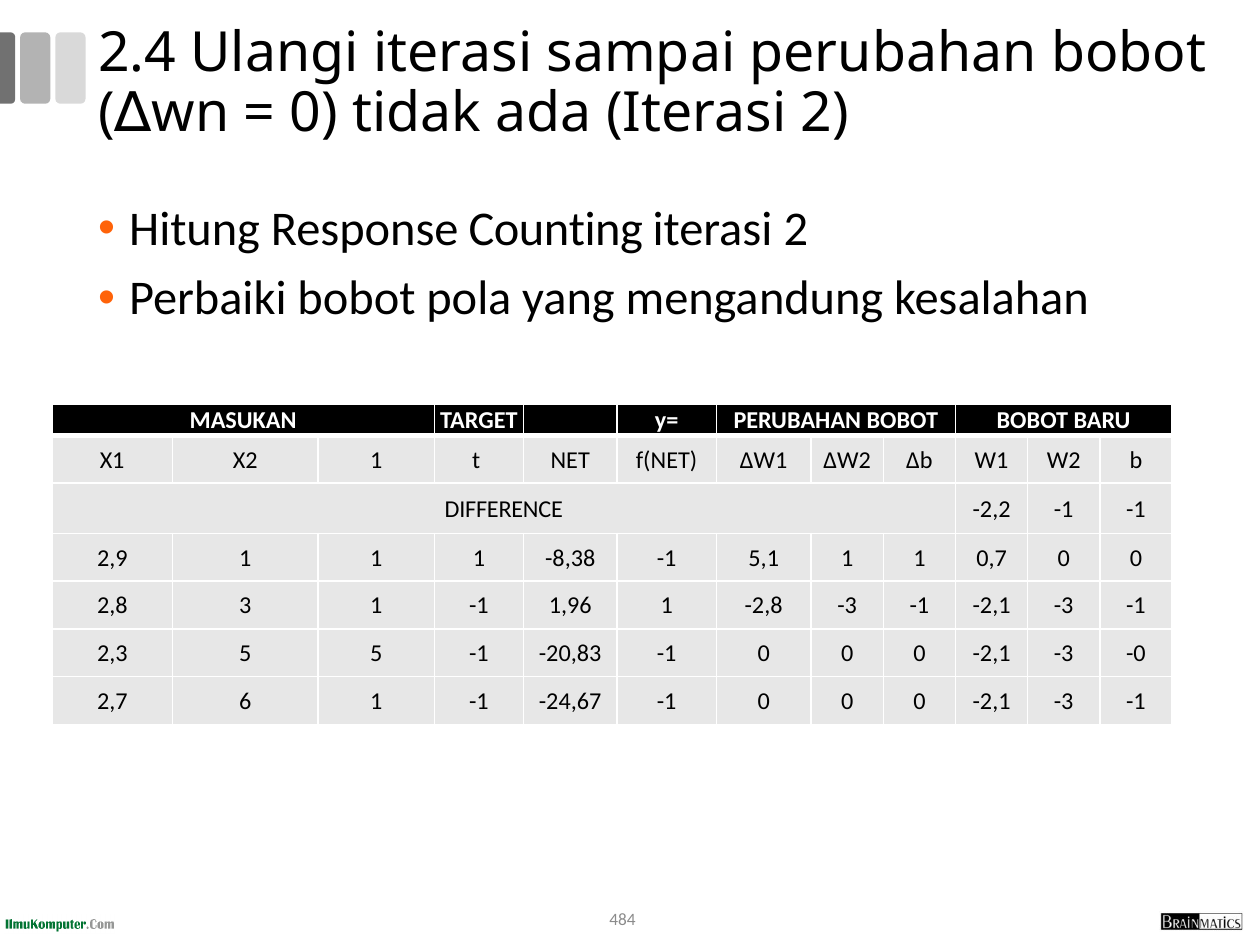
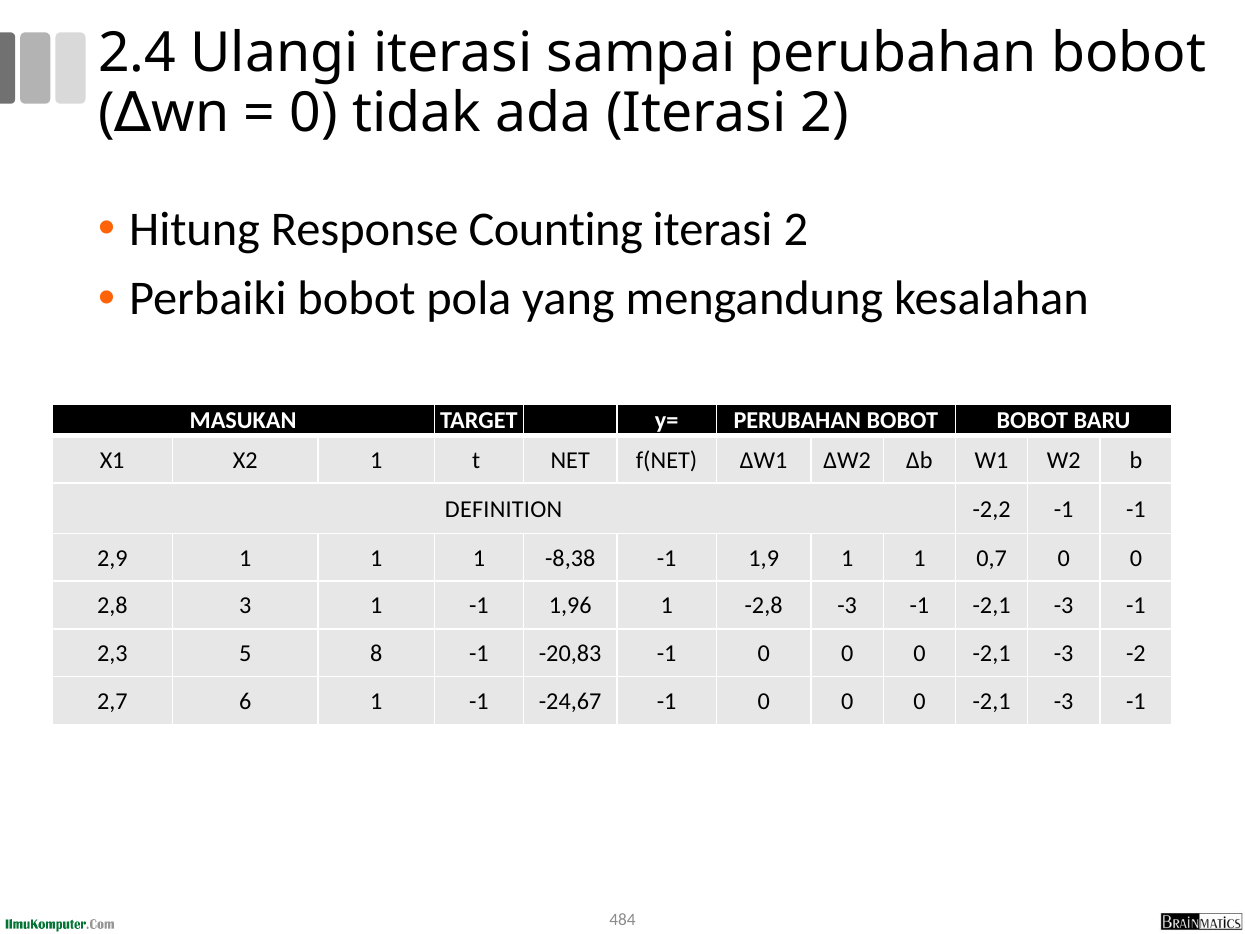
DIFFERENCE: DIFFERENCE -> DEFINITION
5,1: 5,1 -> 1,9
5 5: 5 -> 8
-0: -0 -> -2
